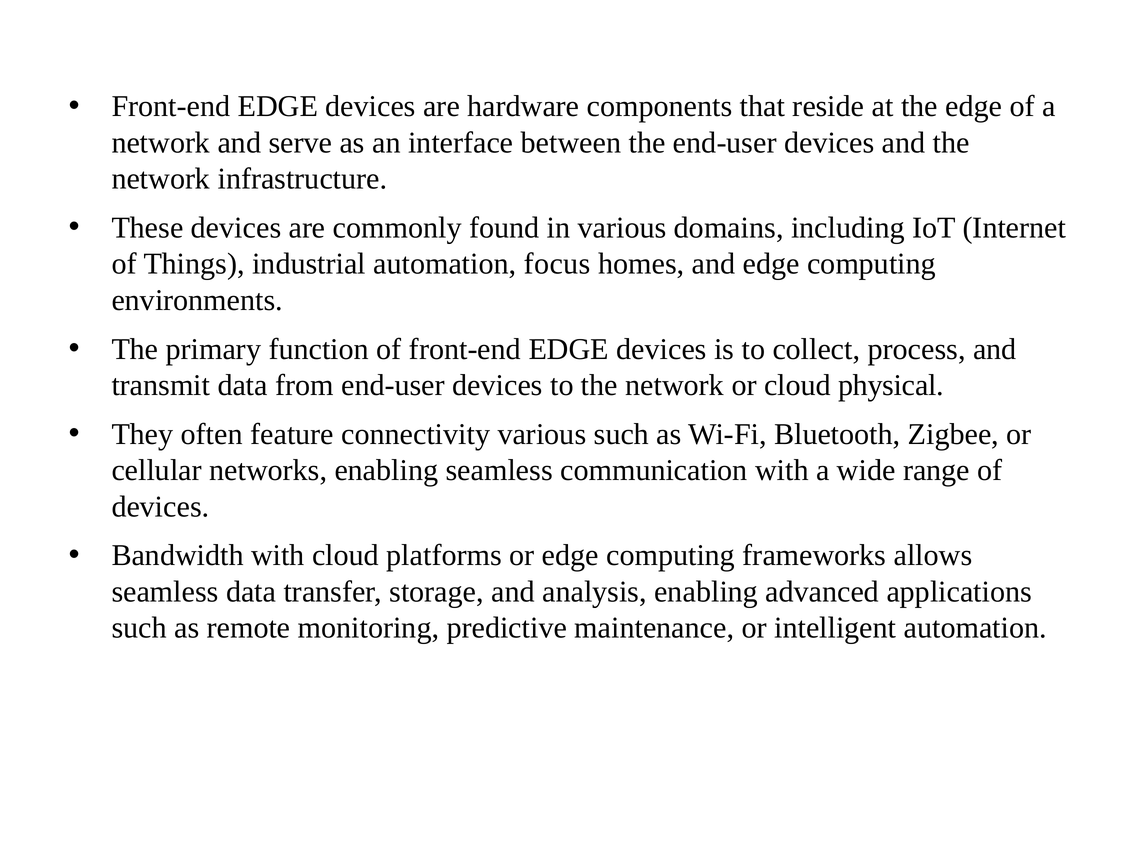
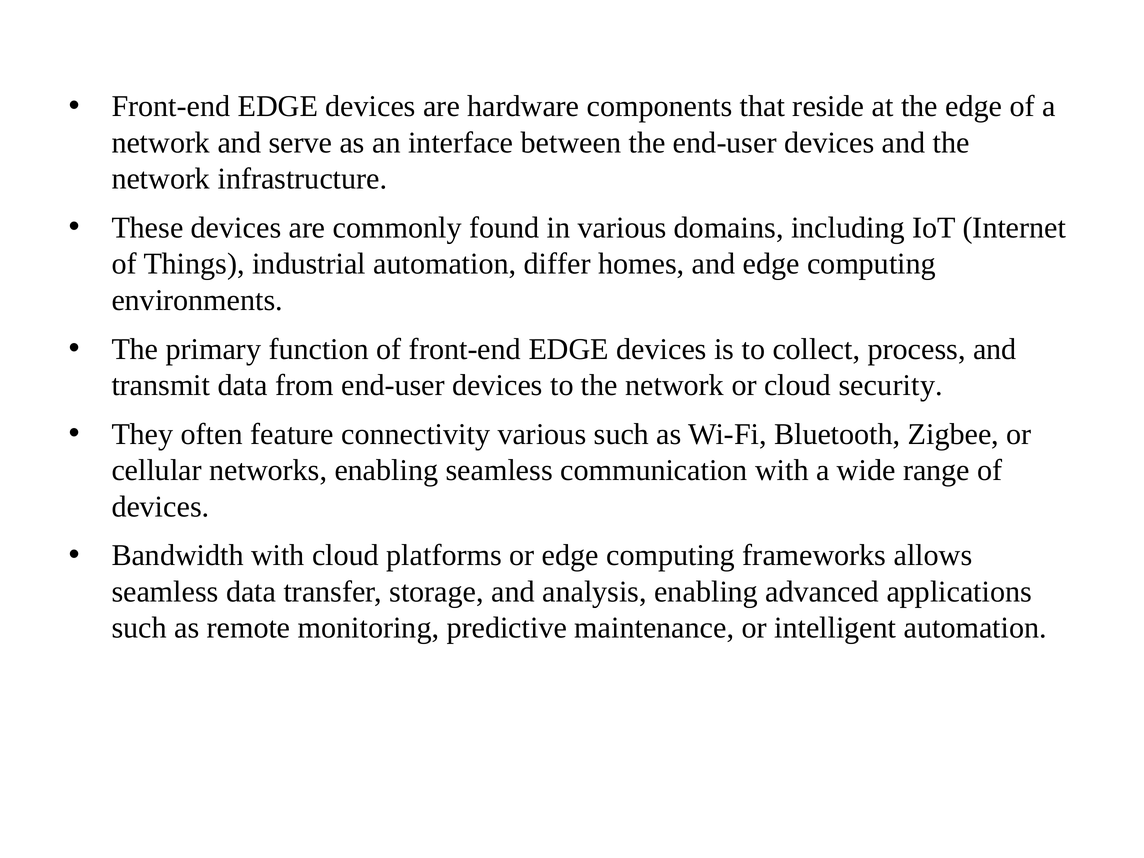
focus: focus -> differ
physical: physical -> security
